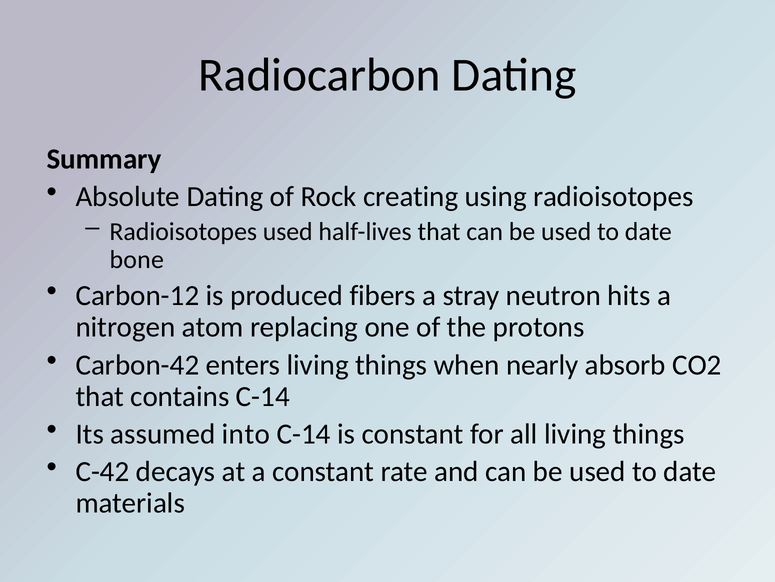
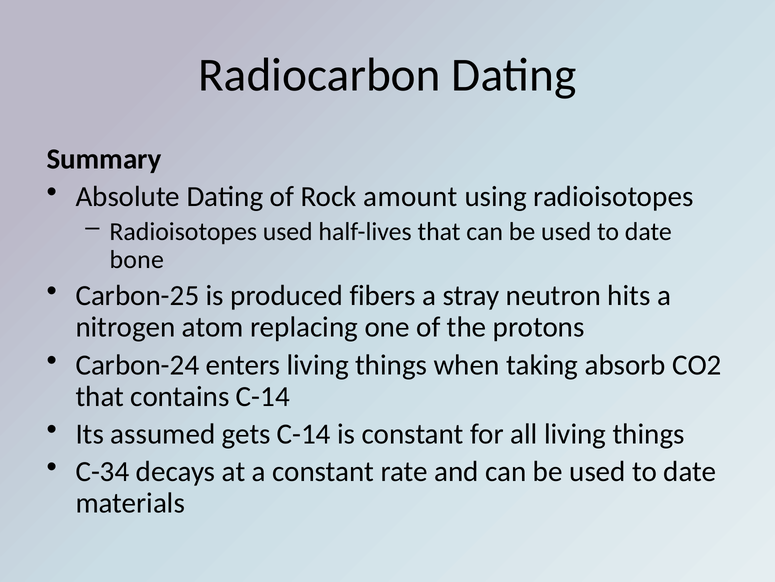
creating: creating -> amount
Carbon-12: Carbon-12 -> Carbon-25
Carbon-42: Carbon-42 -> Carbon-24
nearly: nearly -> taking
into: into -> gets
C-42: C-42 -> C-34
